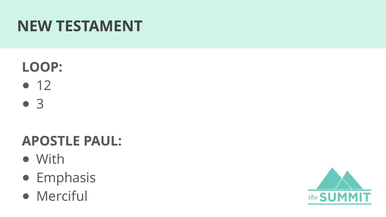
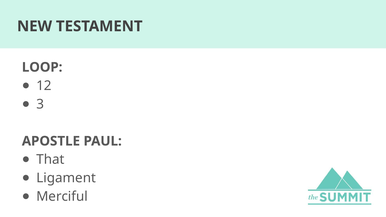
With: With -> That
Emphasis: Emphasis -> Ligament
